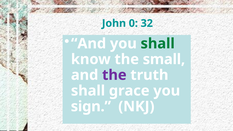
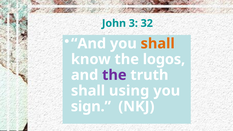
0: 0 -> 3
shall at (158, 44) colour: green -> orange
small: small -> logos
grace: grace -> using
